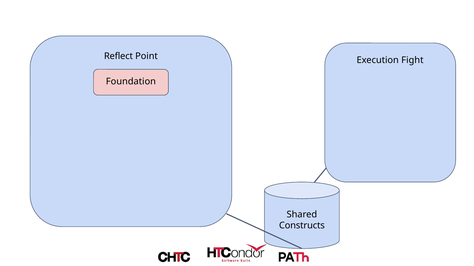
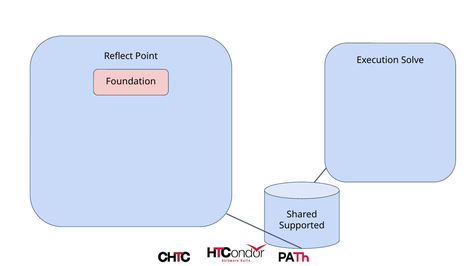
Fight: Fight -> Solve
Constructs: Constructs -> Supported
